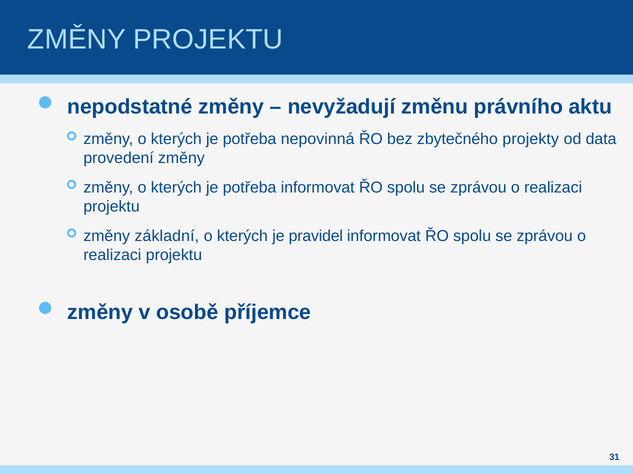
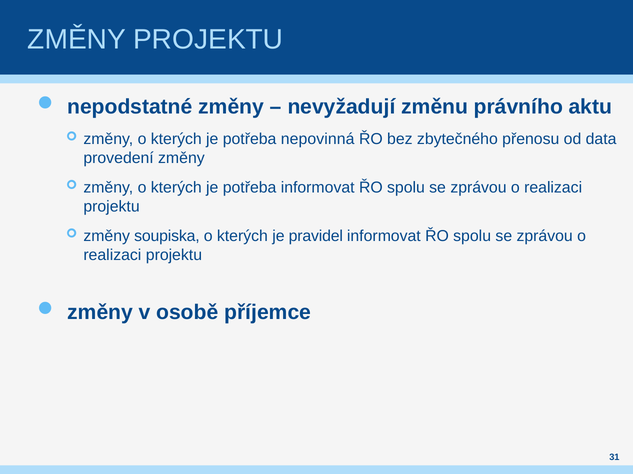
projekty: projekty -> přenosu
základní: základní -> soupiska
